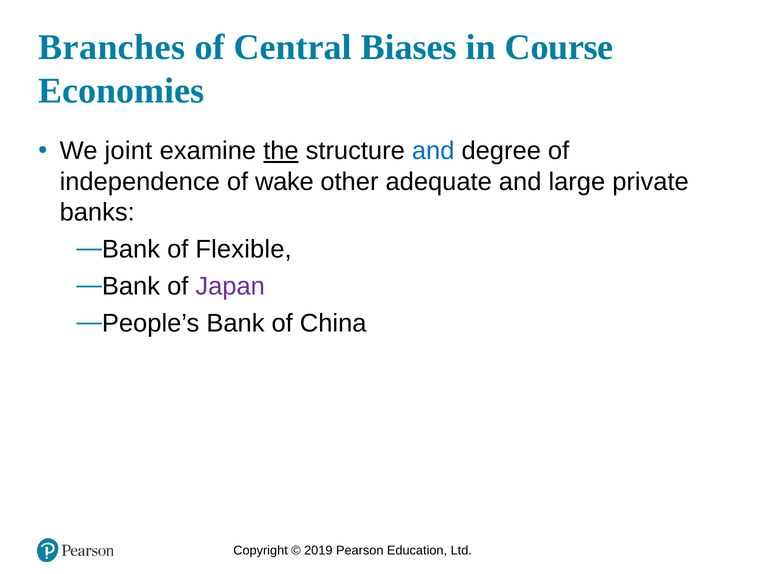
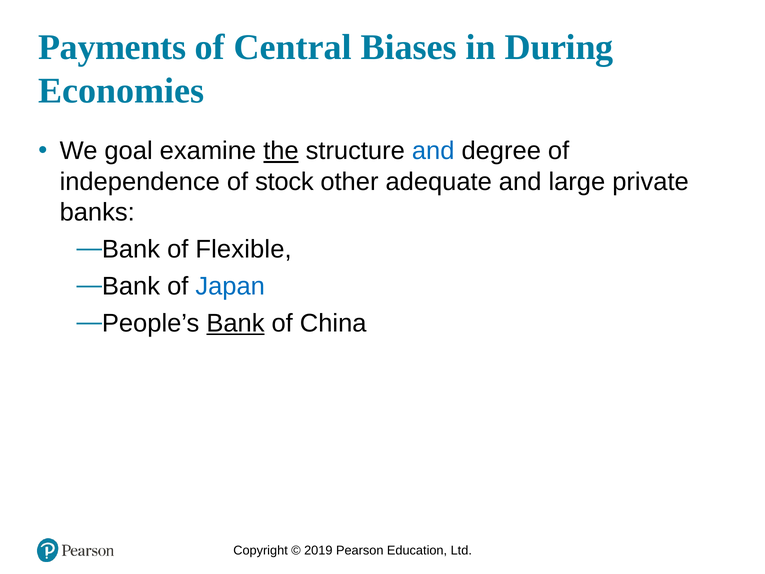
Branches: Branches -> Payments
Course: Course -> During
joint: joint -> goal
wake: wake -> stock
Japan colour: purple -> blue
Bank underline: none -> present
